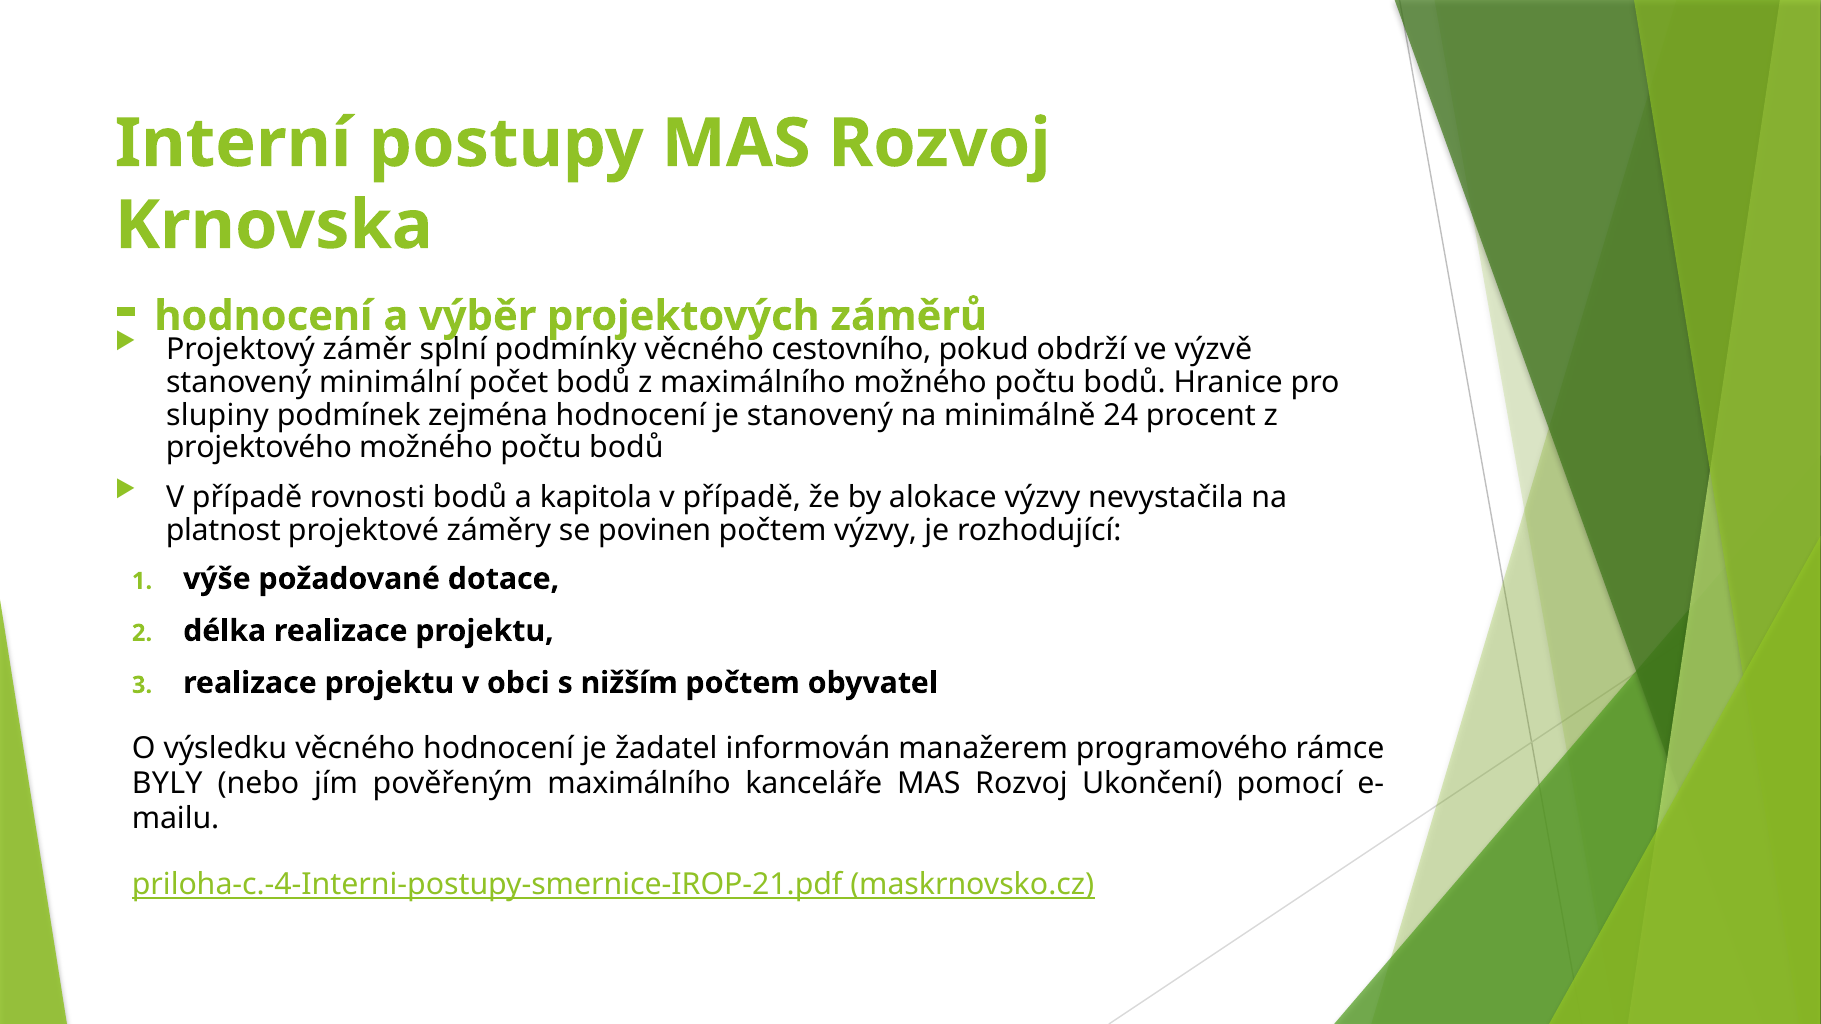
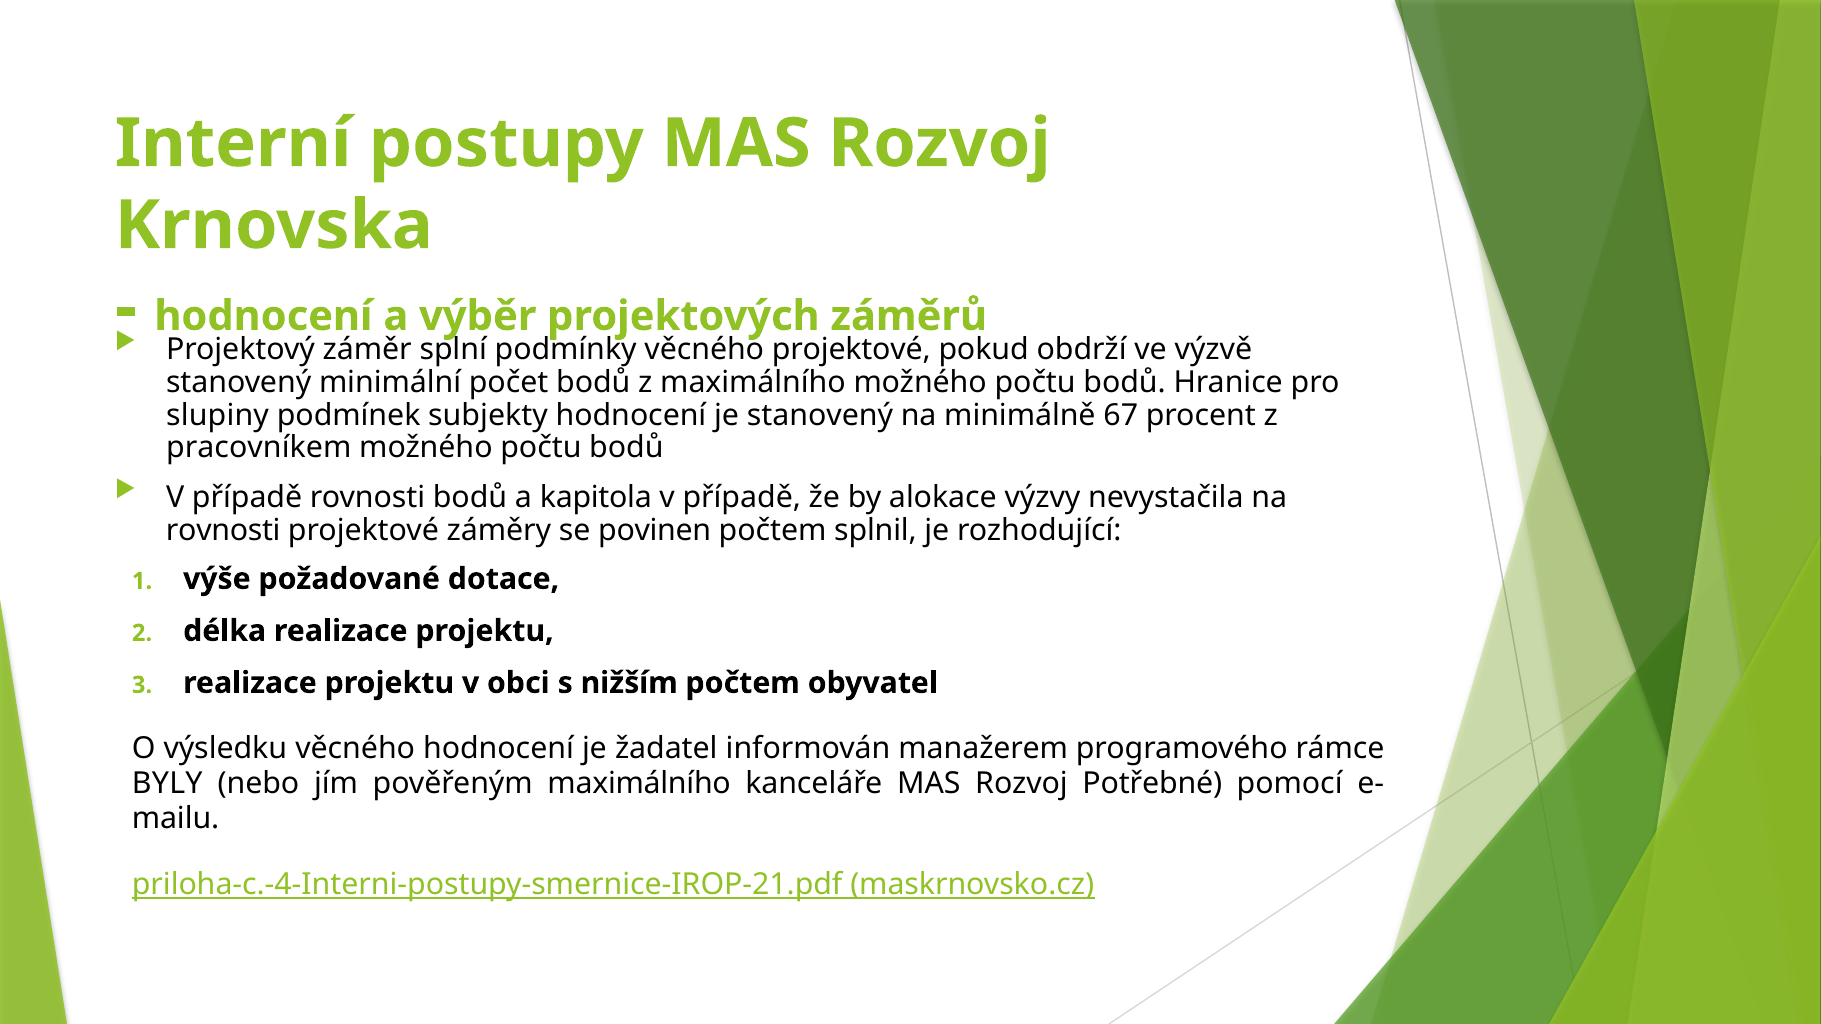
věcného cestovního: cestovního -> projektové
zejména: zejména -> subjekty
24: 24 -> 67
projektového: projektového -> pracovníkem
platnost at (223, 531): platnost -> rovnosti
počtem výzvy: výzvy -> splnil
Ukončení: Ukončení -> Potřebné
